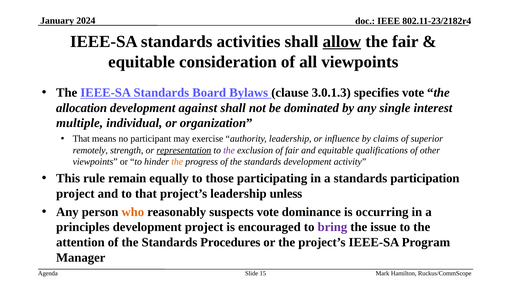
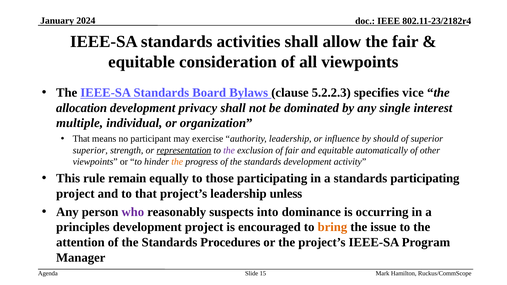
allow underline: present -> none
3.0.1.3: 3.0.1.3 -> 5.2.2.3
specifies vote: vote -> vice
against: against -> privacy
claims: claims -> should
remotely at (90, 150): remotely -> superior
qualifications: qualifications -> automatically
standards participation: participation -> participating
who colour: orange -> purple
suspects vote: vote -> into
bring colour: purple -> orange
